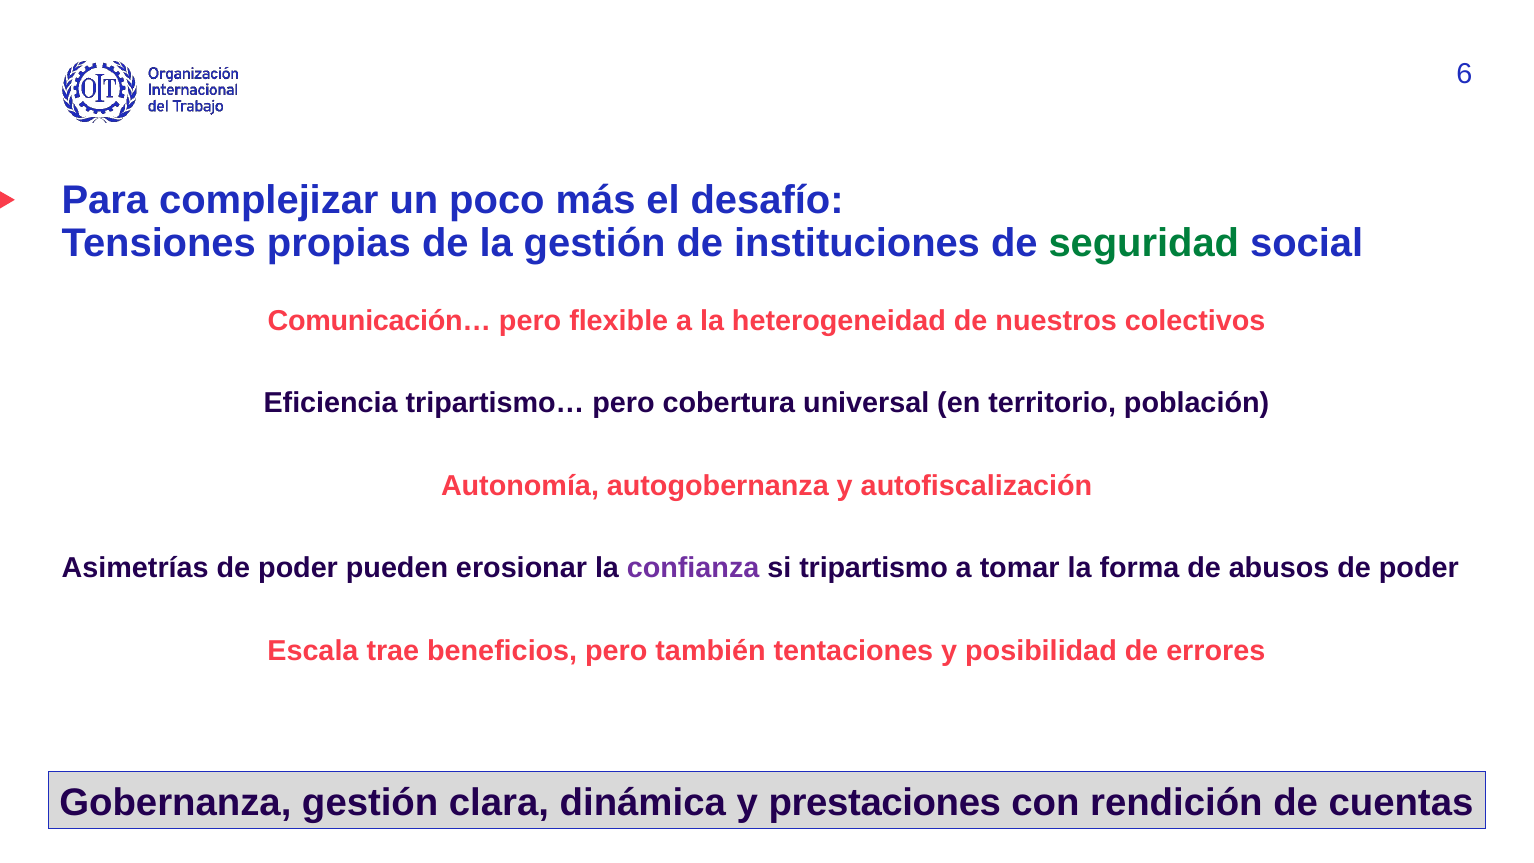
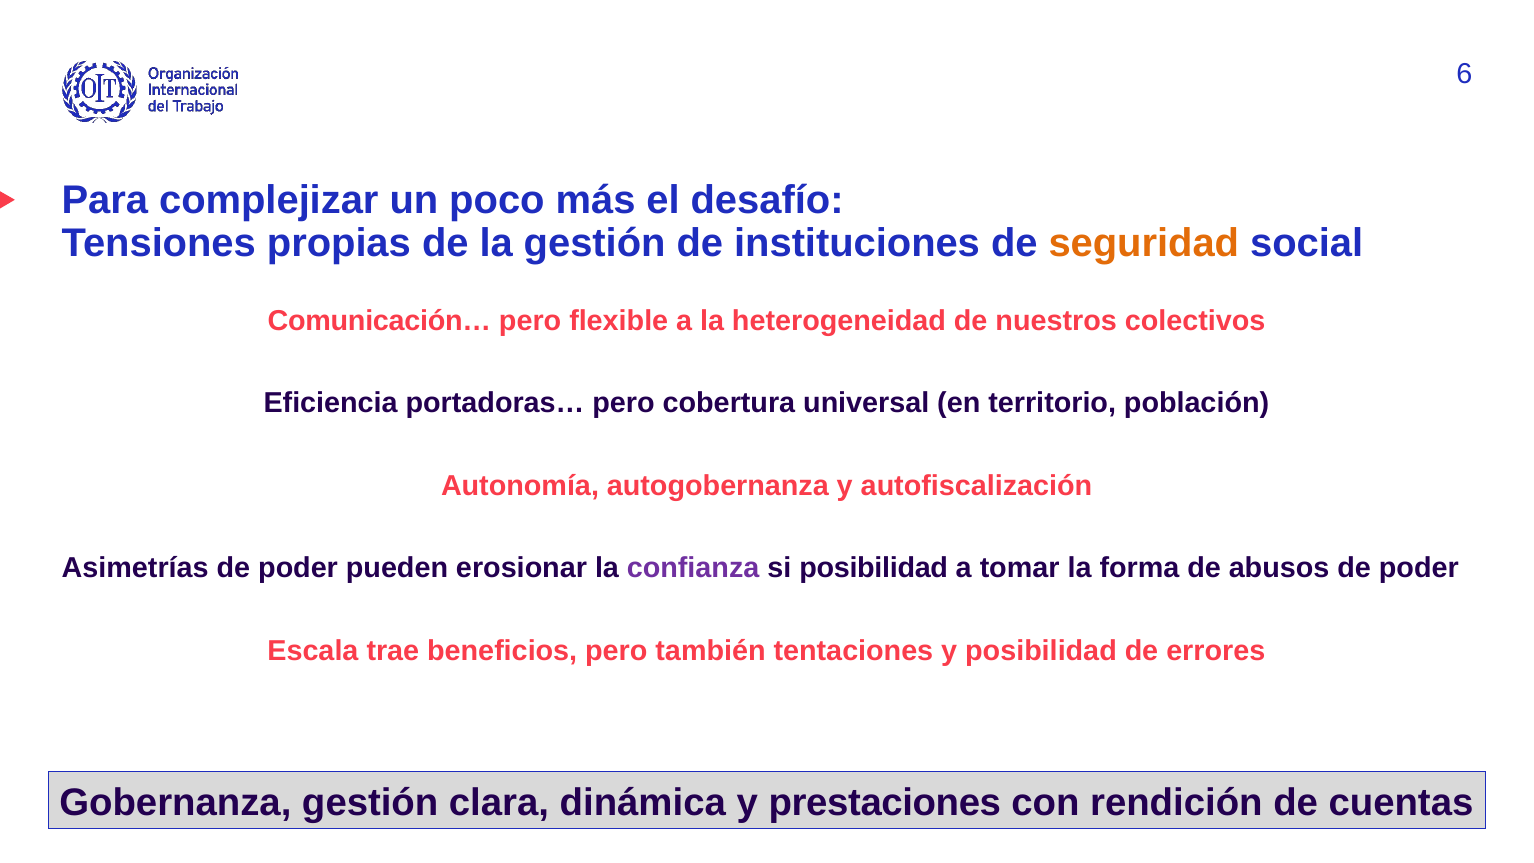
seguridad colour: green -> orange
tripartismo…: tripartismo… -> portadoras…
si tripartismo: tripartismo -> posibilidad
